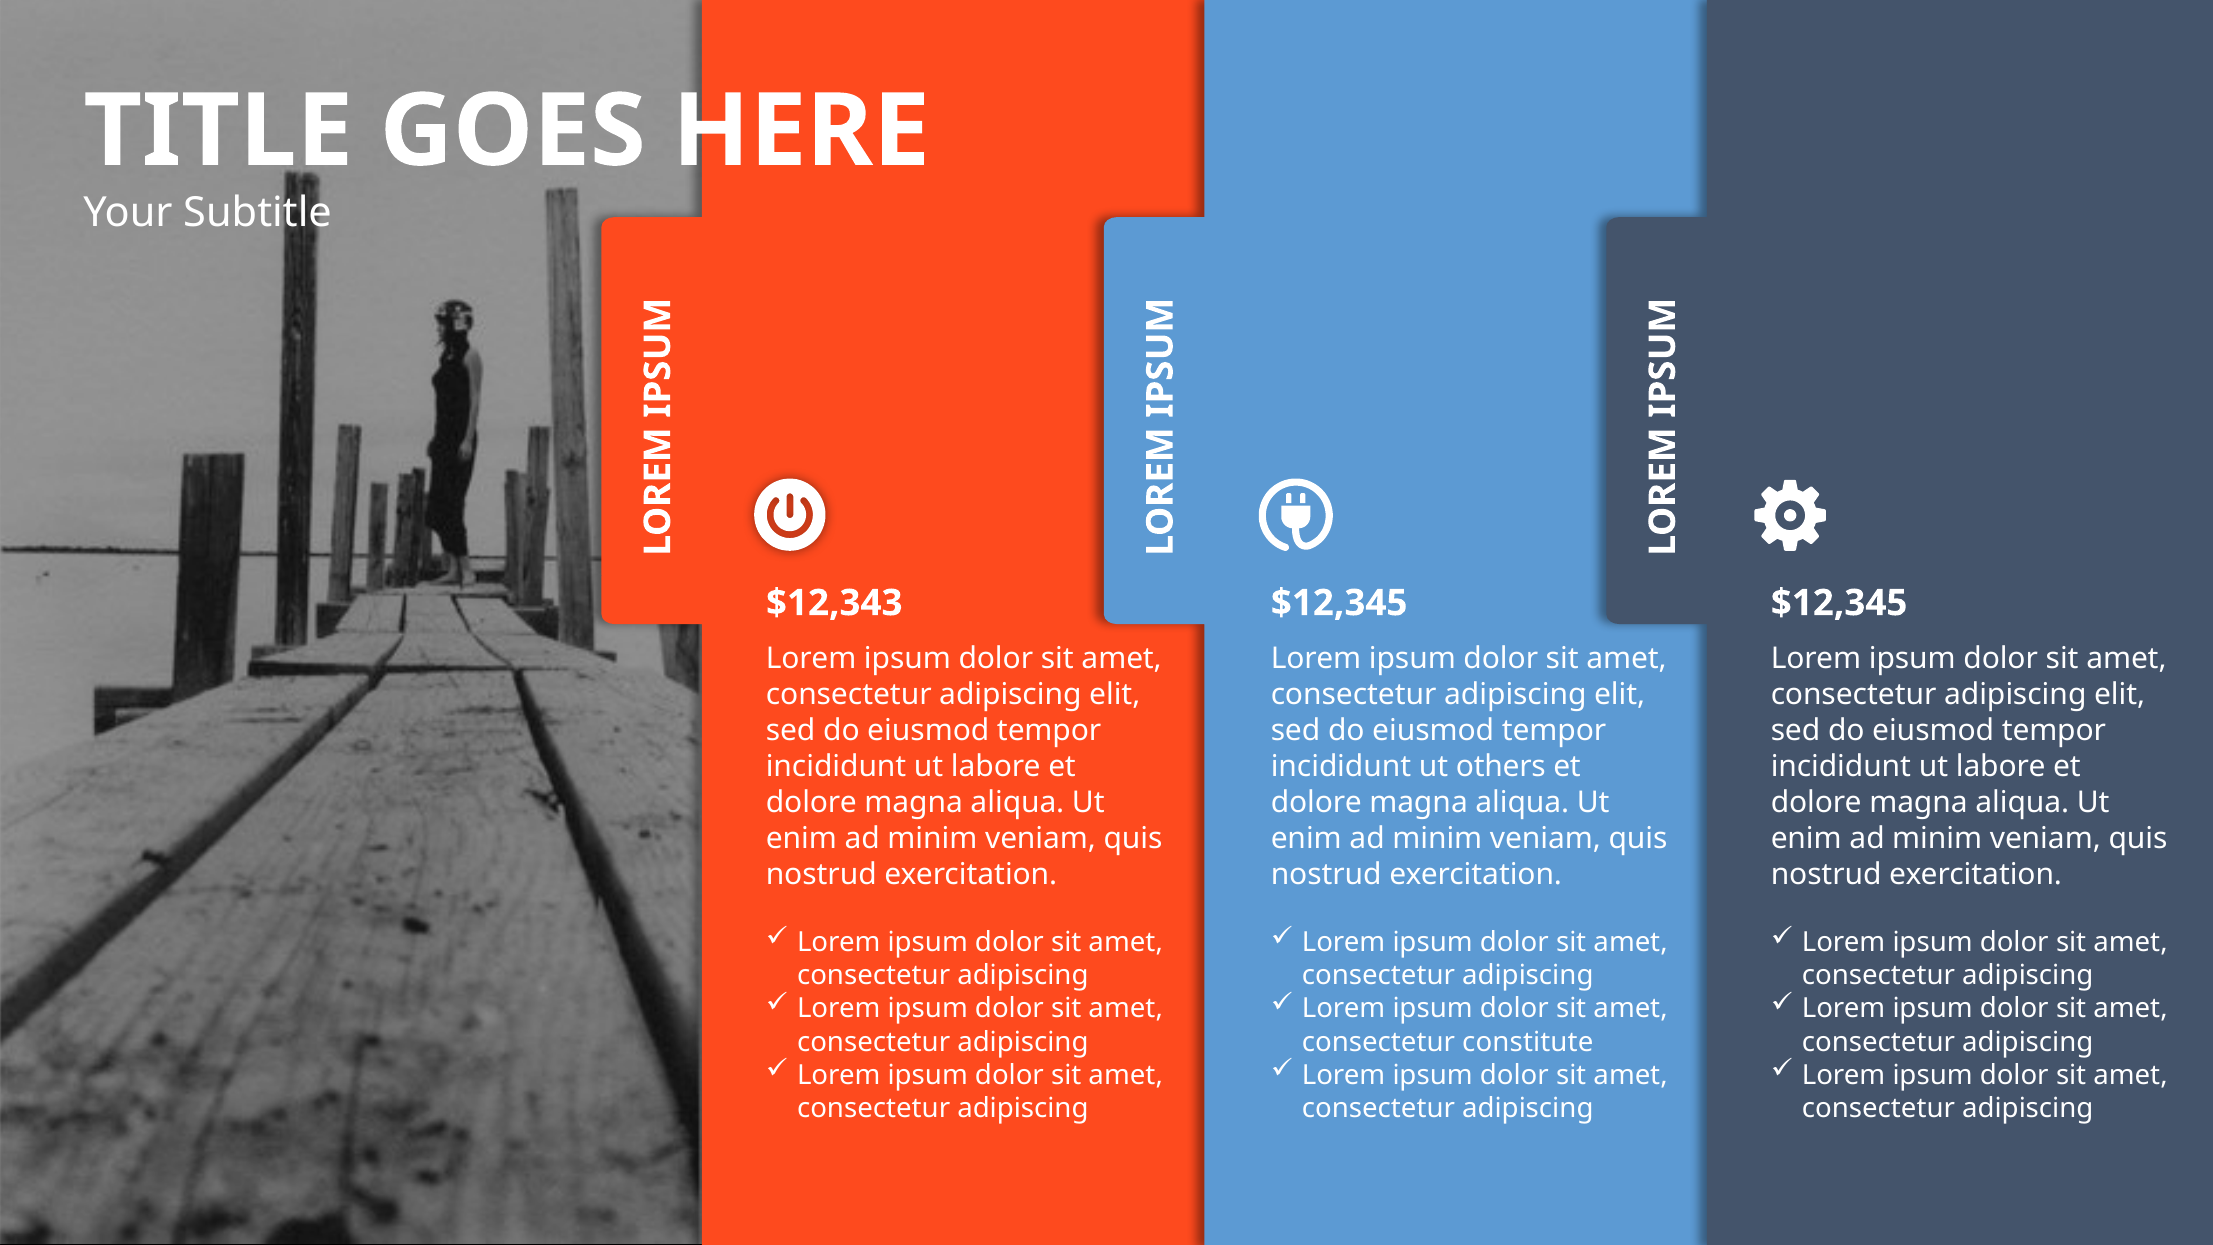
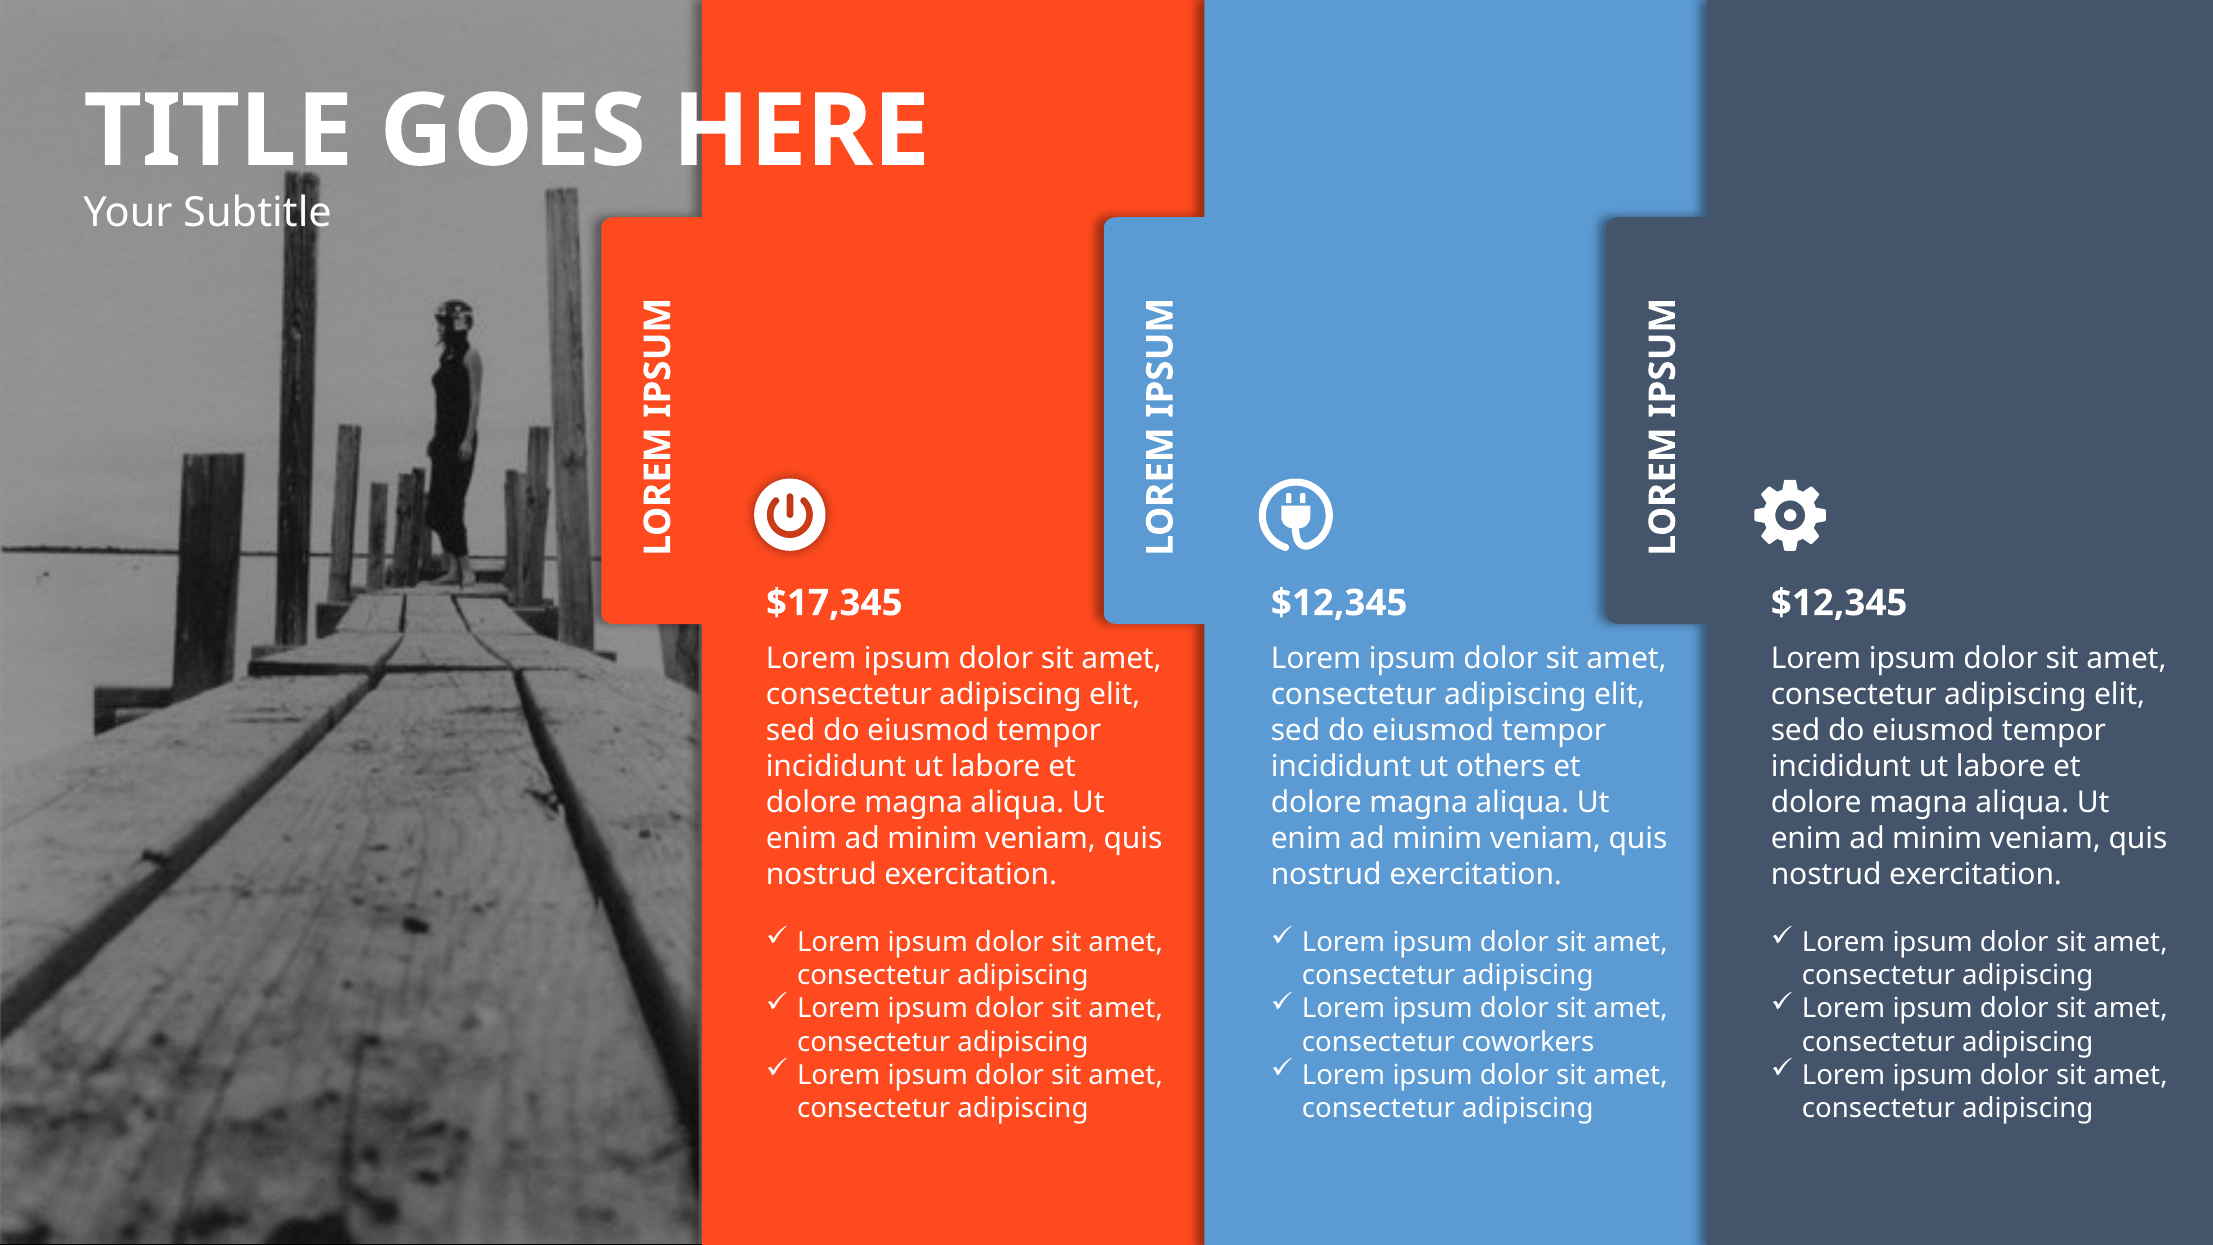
$12,343: $12,343 -> $17,345
constitute: constitute -> coworkers
